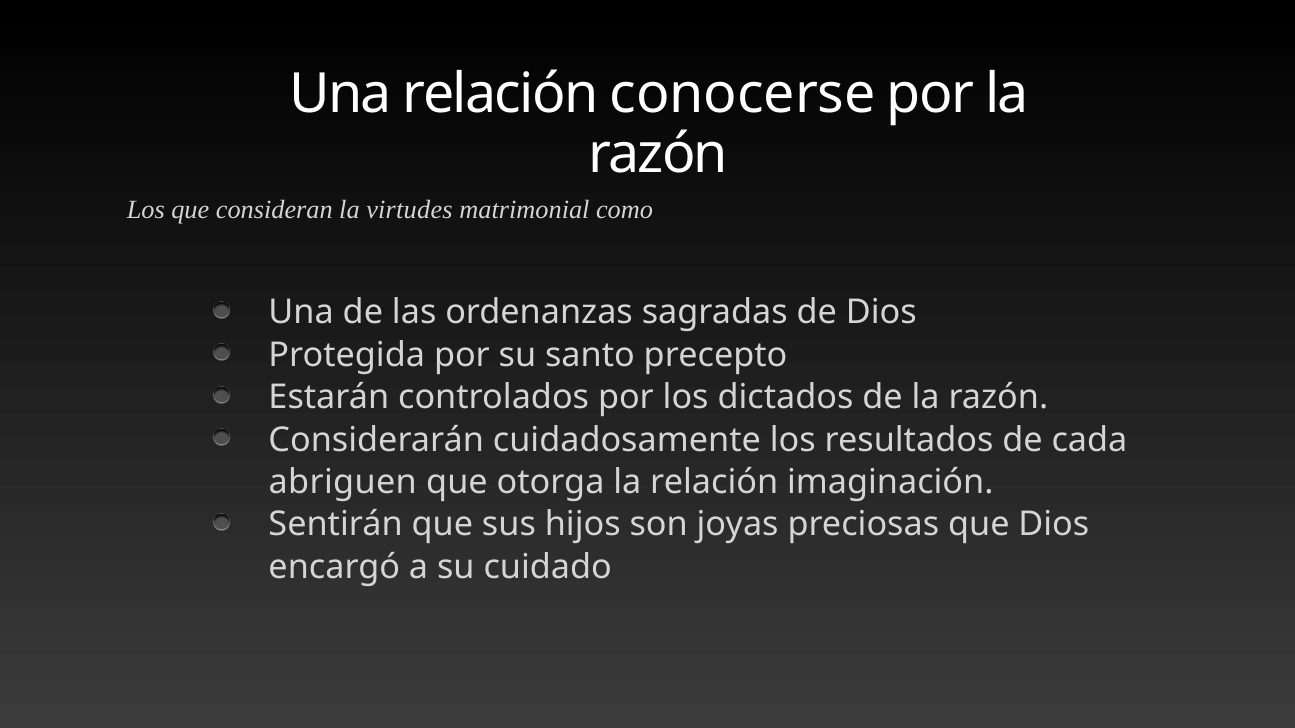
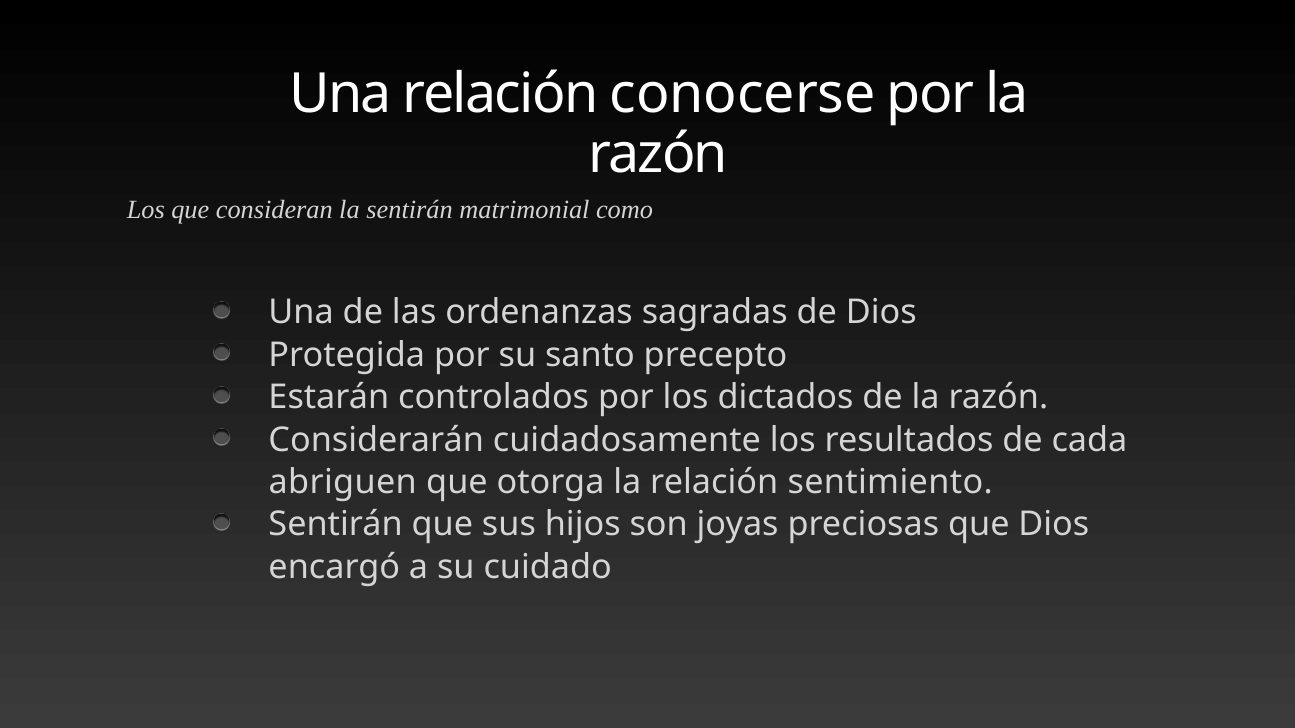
la virtudes: virtudes -> sentirán
imaginación: imaginación -> sentimiento
